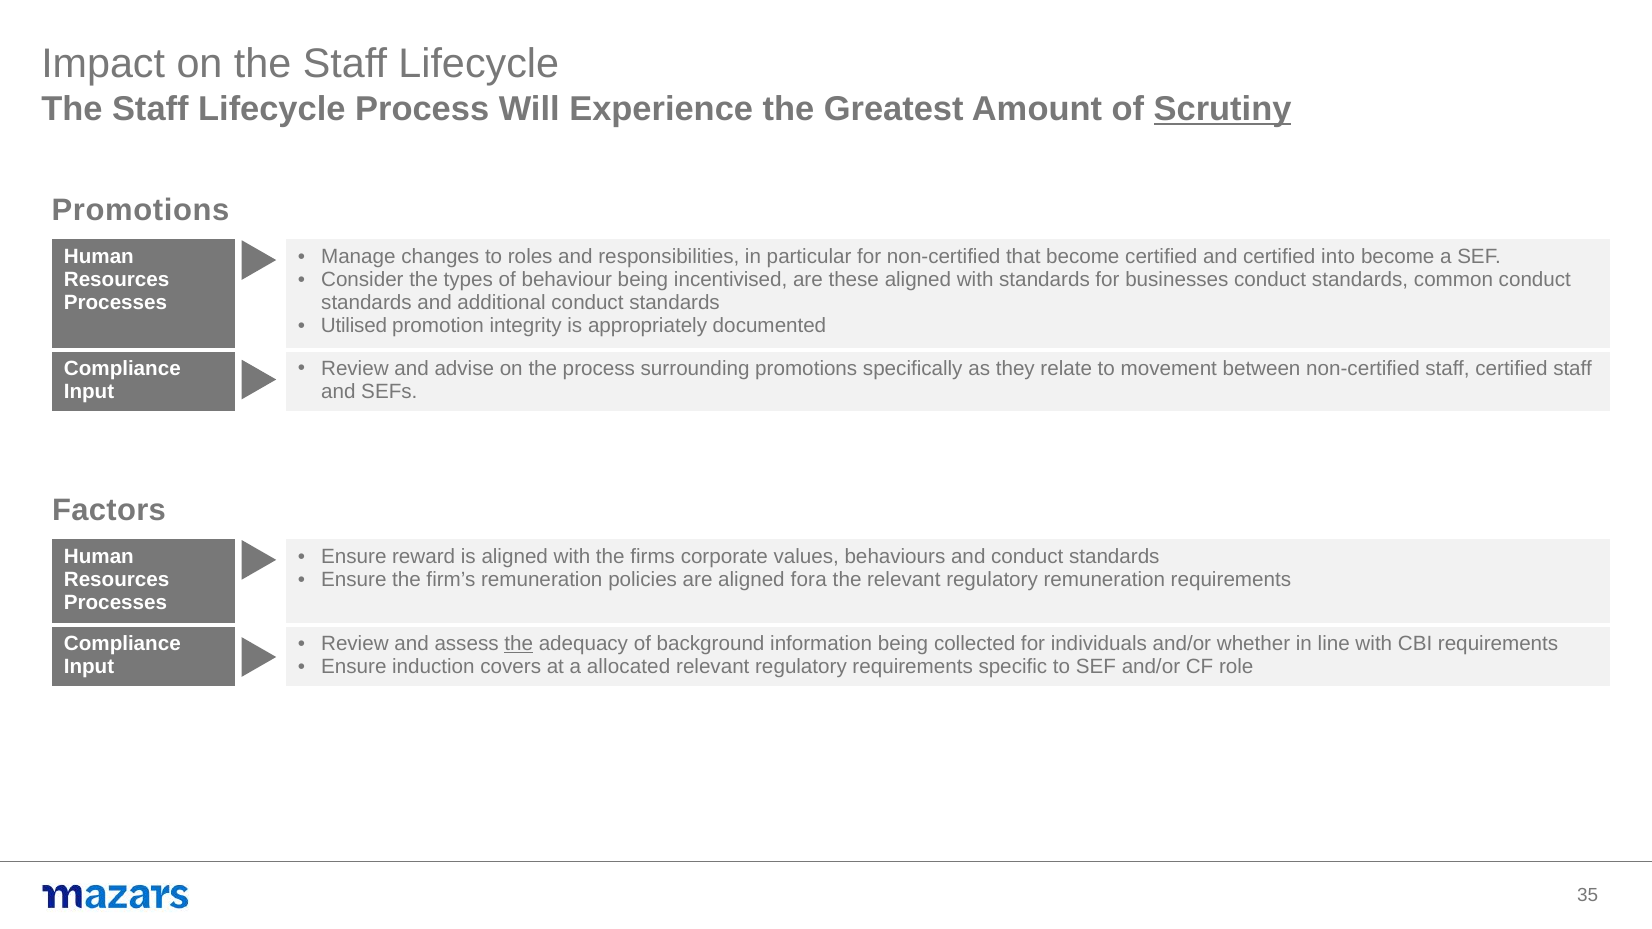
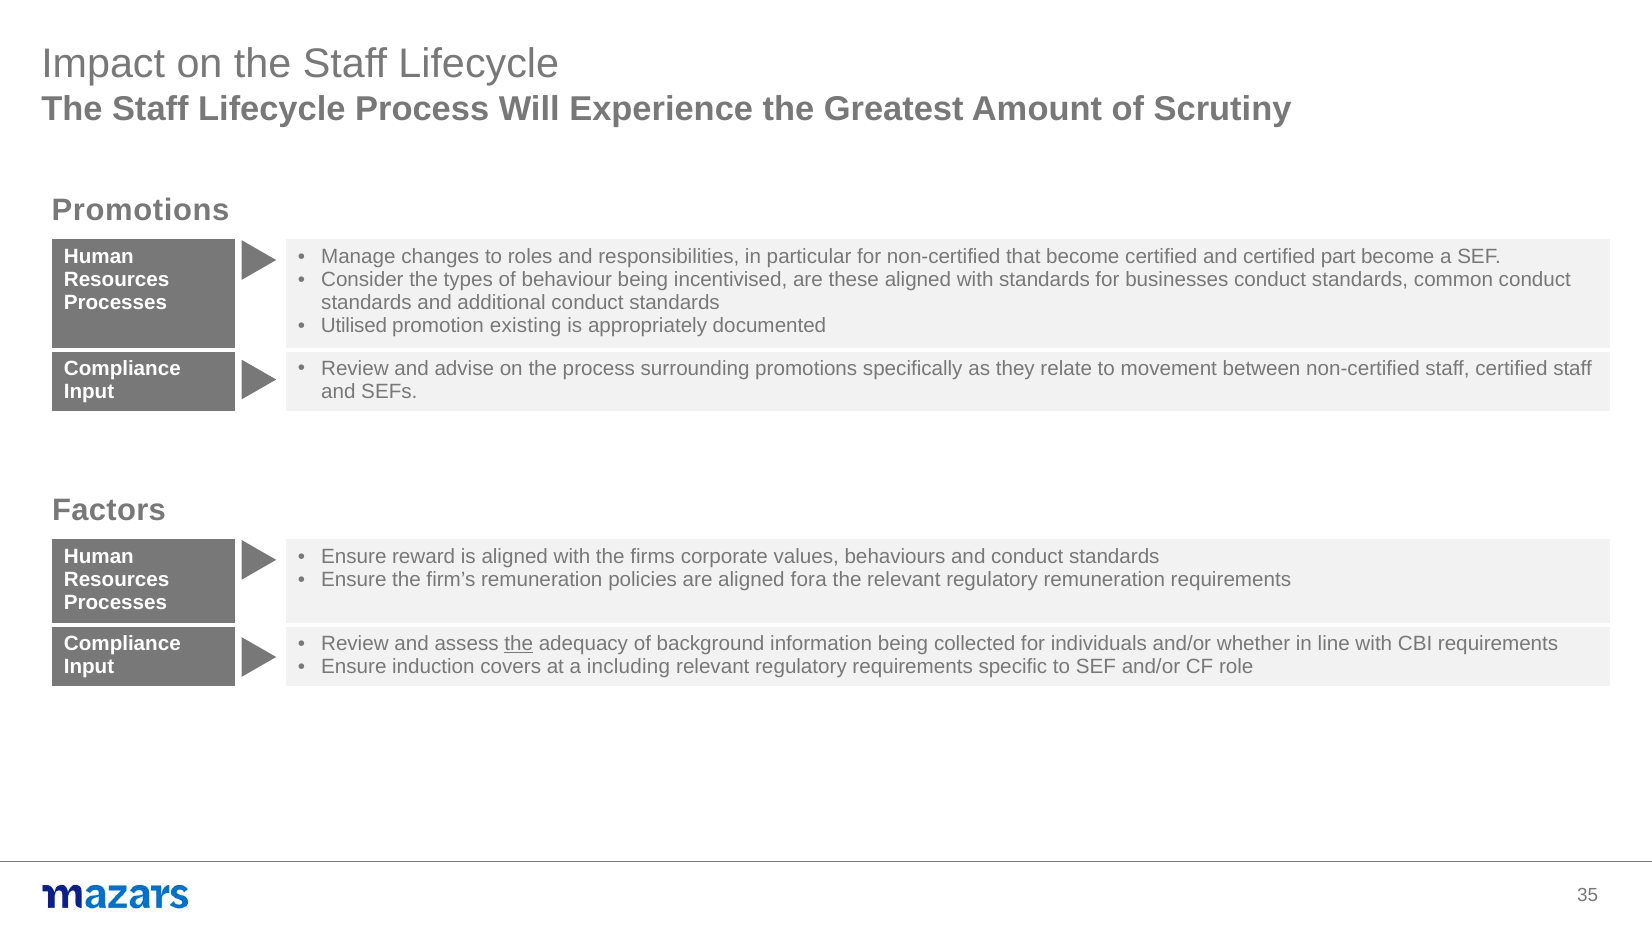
Scrutiny underline: present -> none
into: into -> part
integrity: integrity -> existing
allocated: allocated -> including
